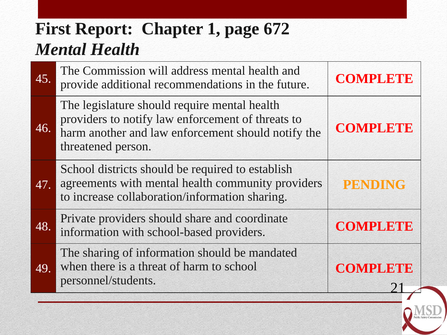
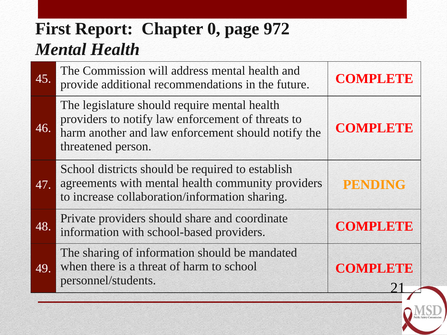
1: 1 -> 0
672: 672 -> 972
